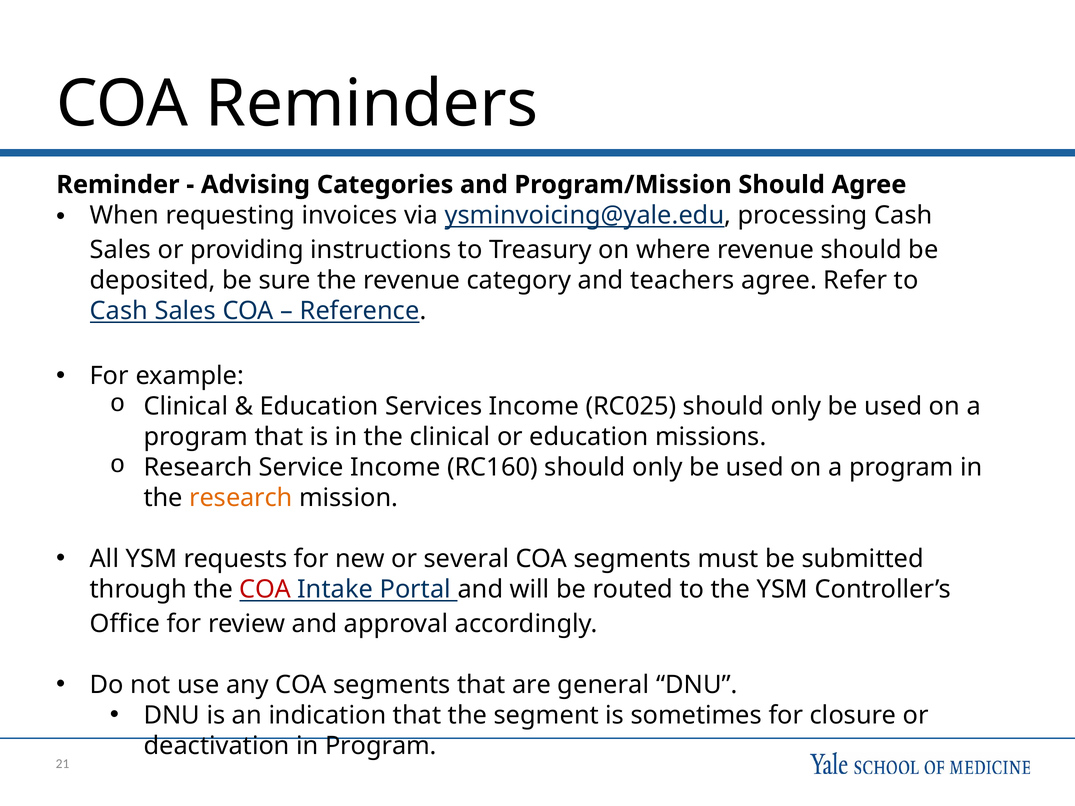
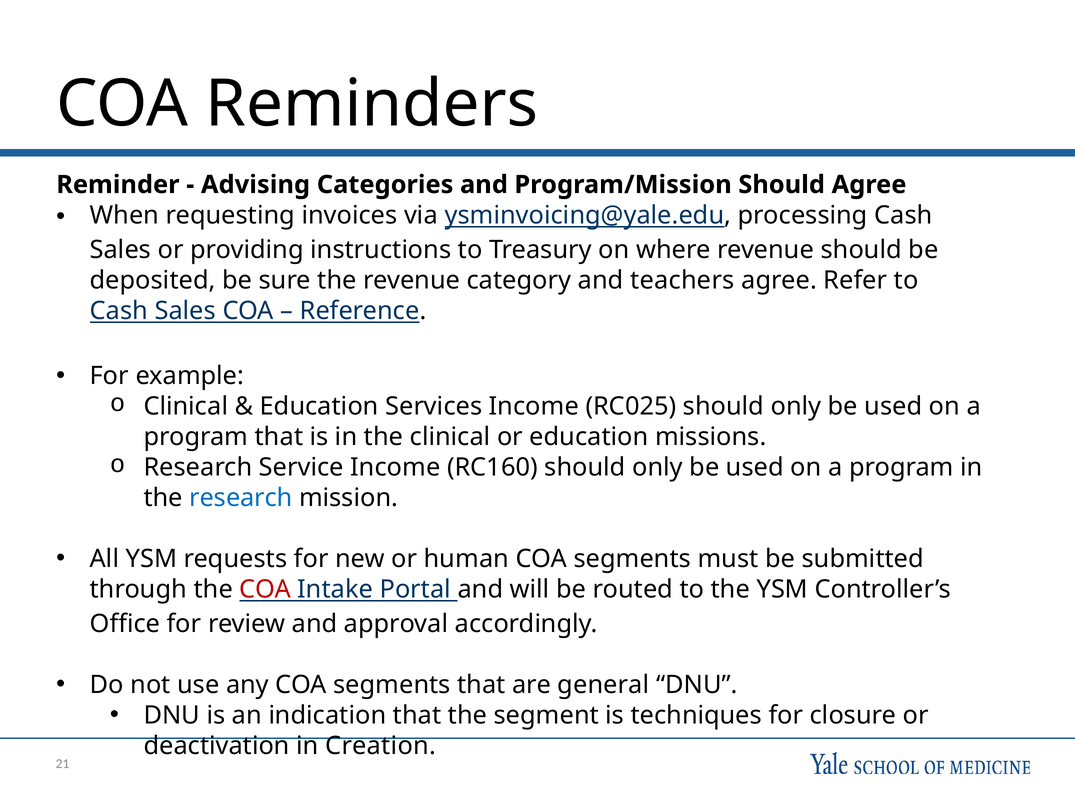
research at (241, 498) colour: orange -> blue
several: several -> human
sometimes: sometimes -> techniques
in Program: Program -> Creation
